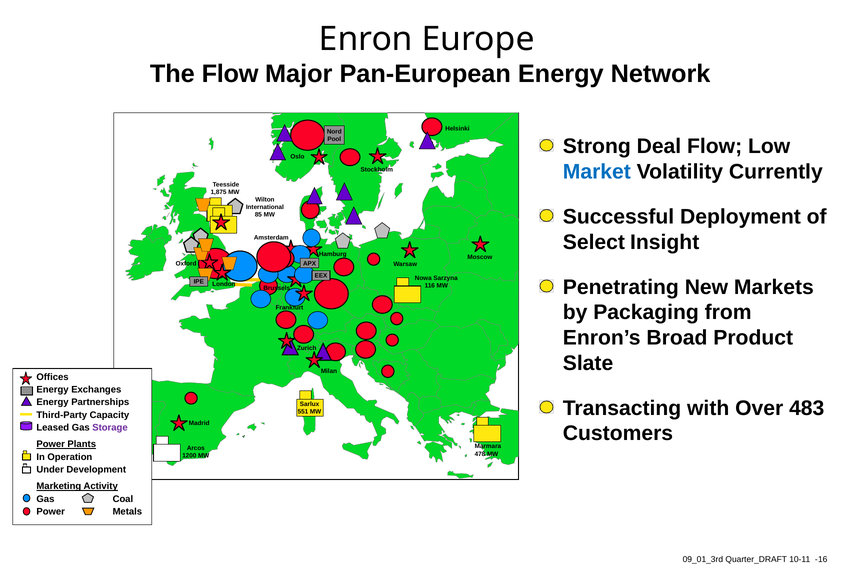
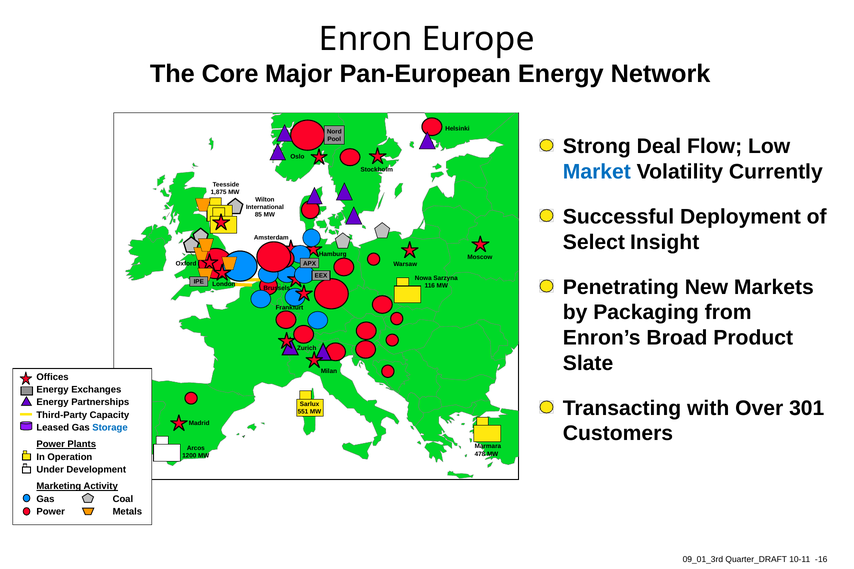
The Flow: Flow -> Core
483: 483 -> 301
Storage colour: purple -> blue
